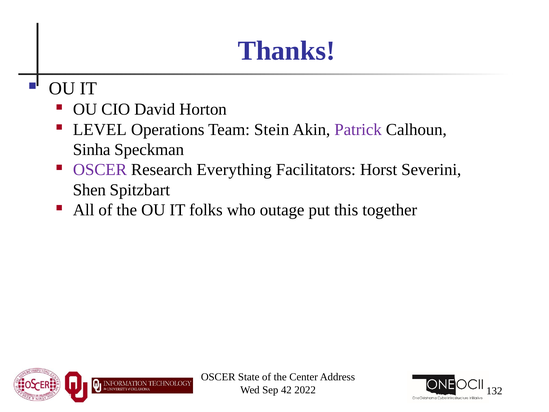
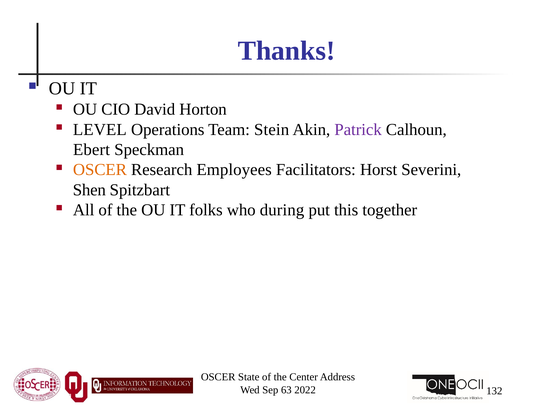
Sinha: Sinha -> Ebert
OSCER at (100, 170) colour: purple -> orange
Everything: Everything -> Employees
outage: outage -> during
42: 42 -> 63
